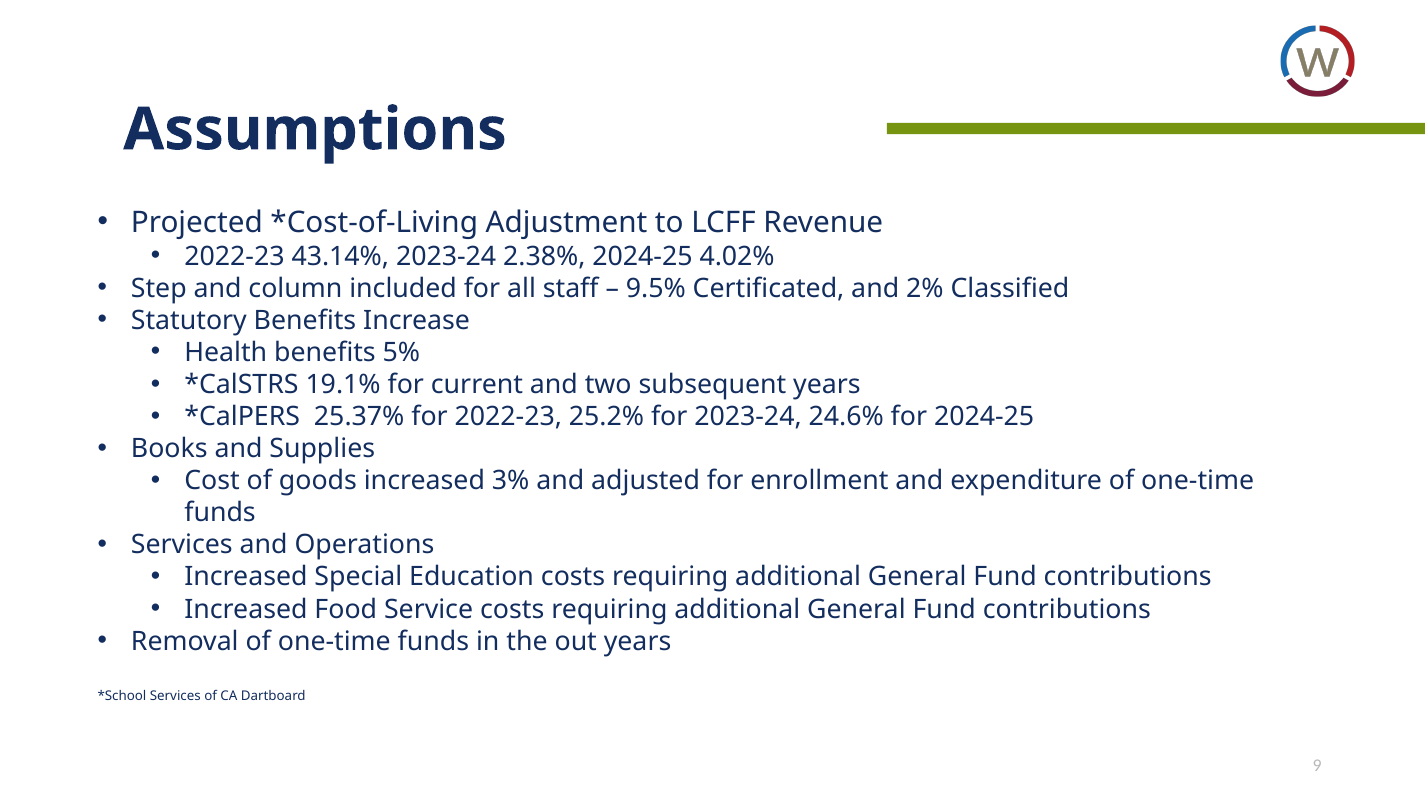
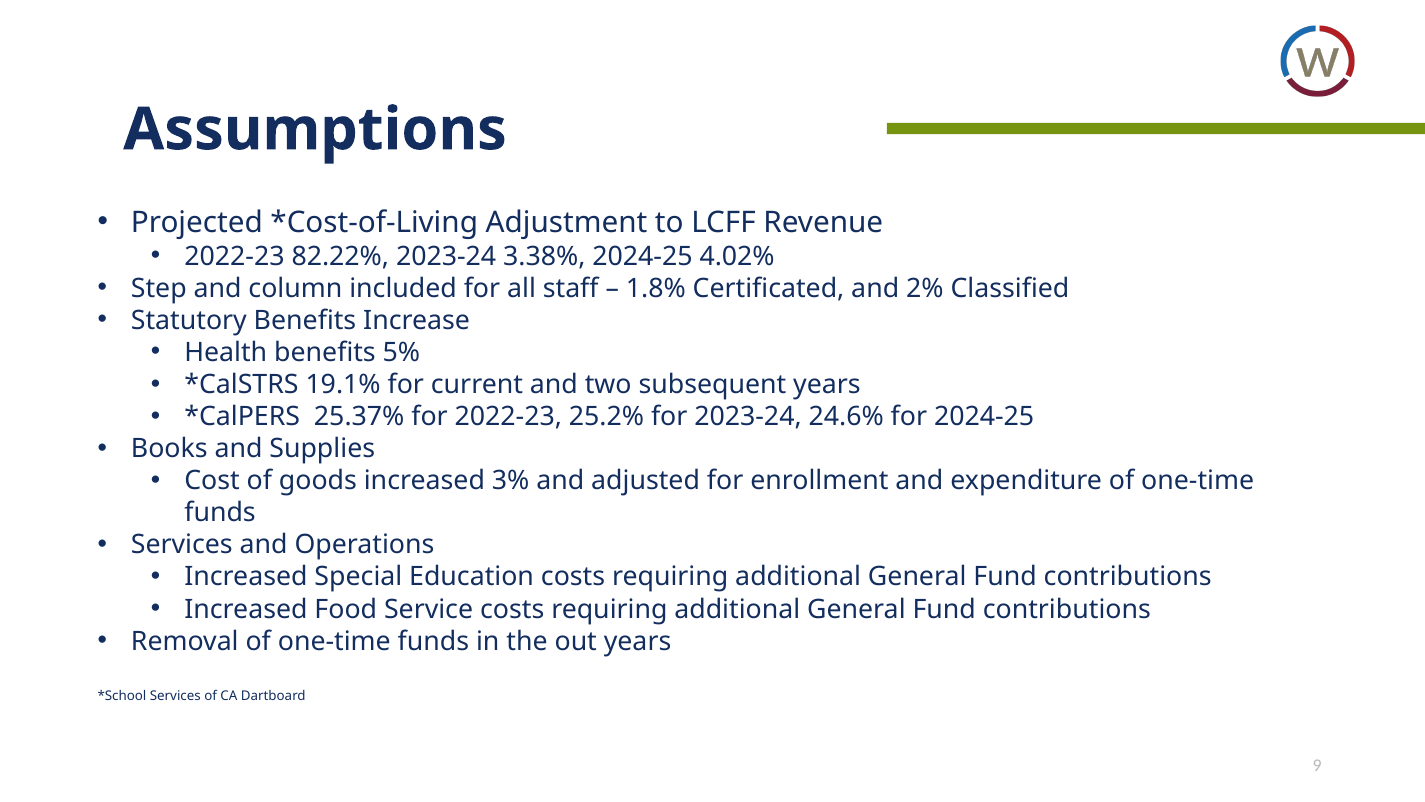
43.14%: 43.14% -> 82.22%
2.38%: 2.38% -> 3.38%
9.5%: 9.5% -> 1.8%
